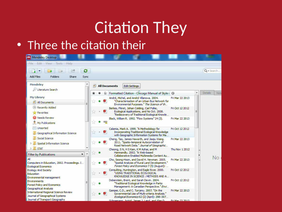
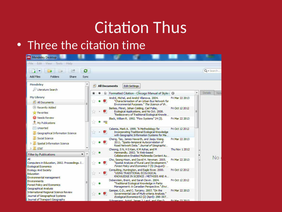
They: They -> Thus
their: their -> time
